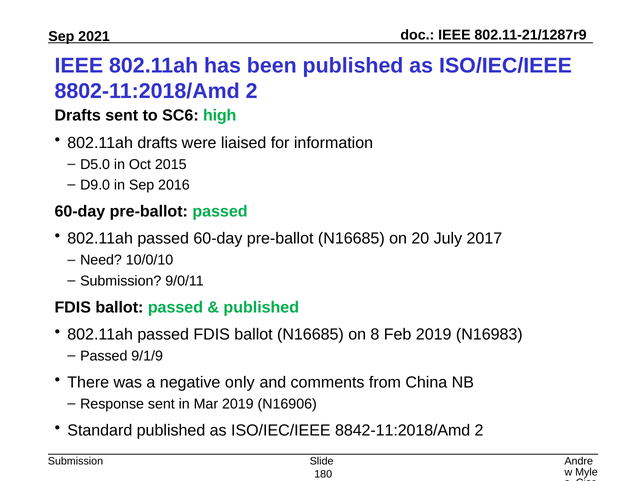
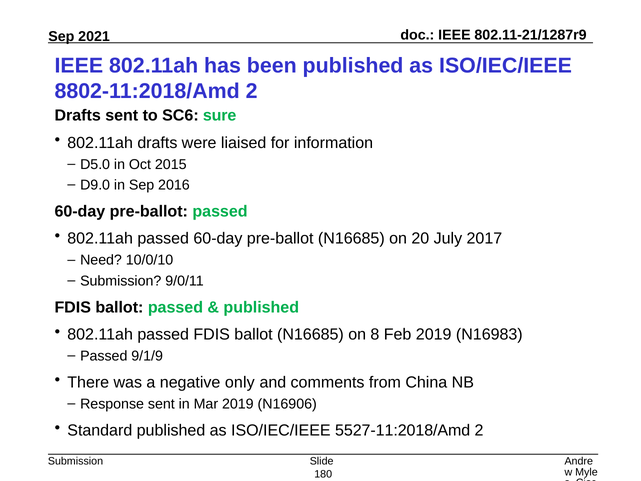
high: high -> sure
8842-11:2018/Amd: 8842-11:2018/Amd -> 5527-11:2018/Amd
